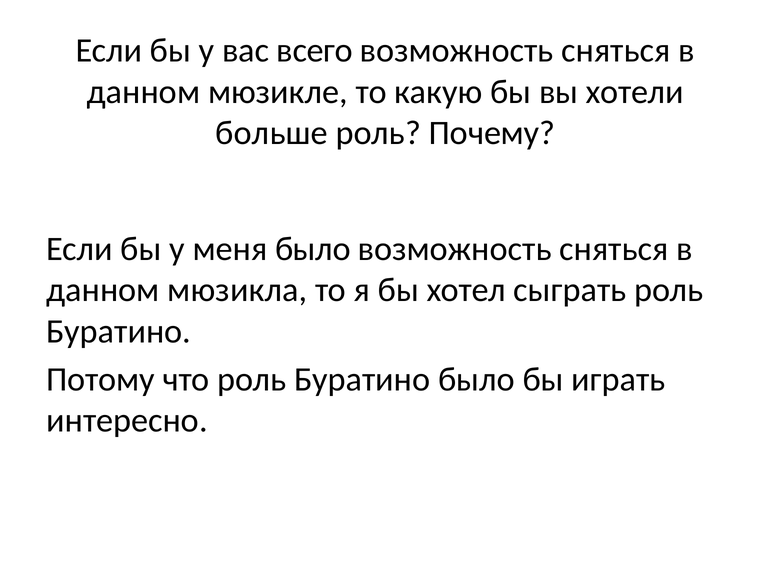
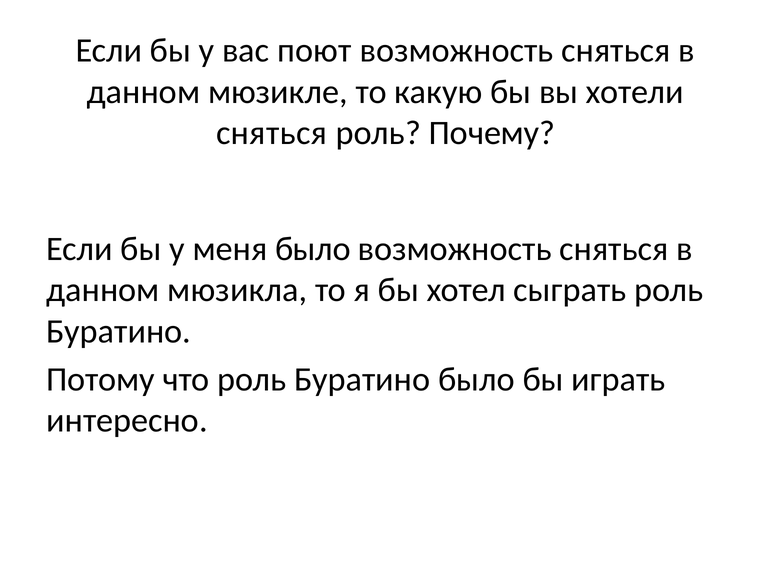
всего: всего -> поют
больше at (272, 133): больше -> сняться
